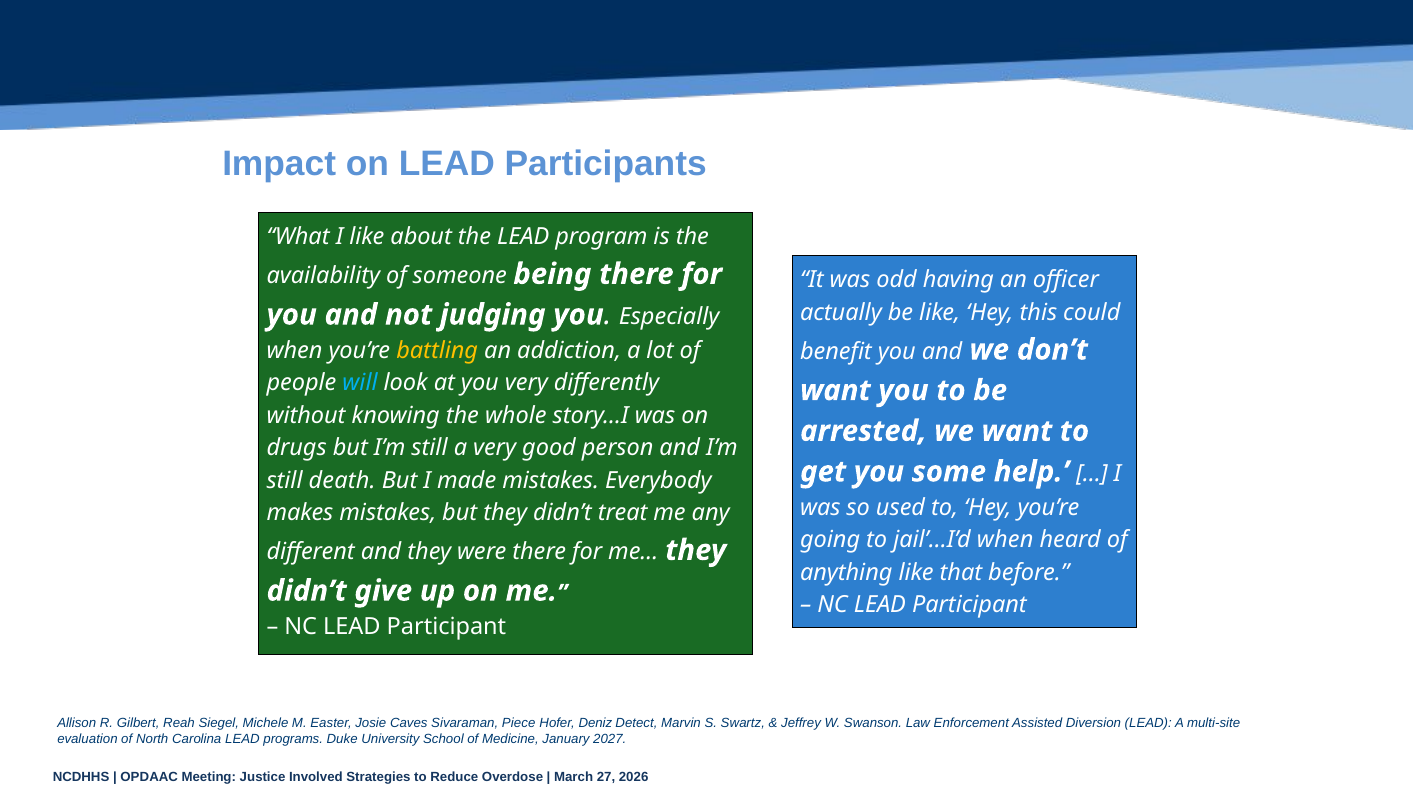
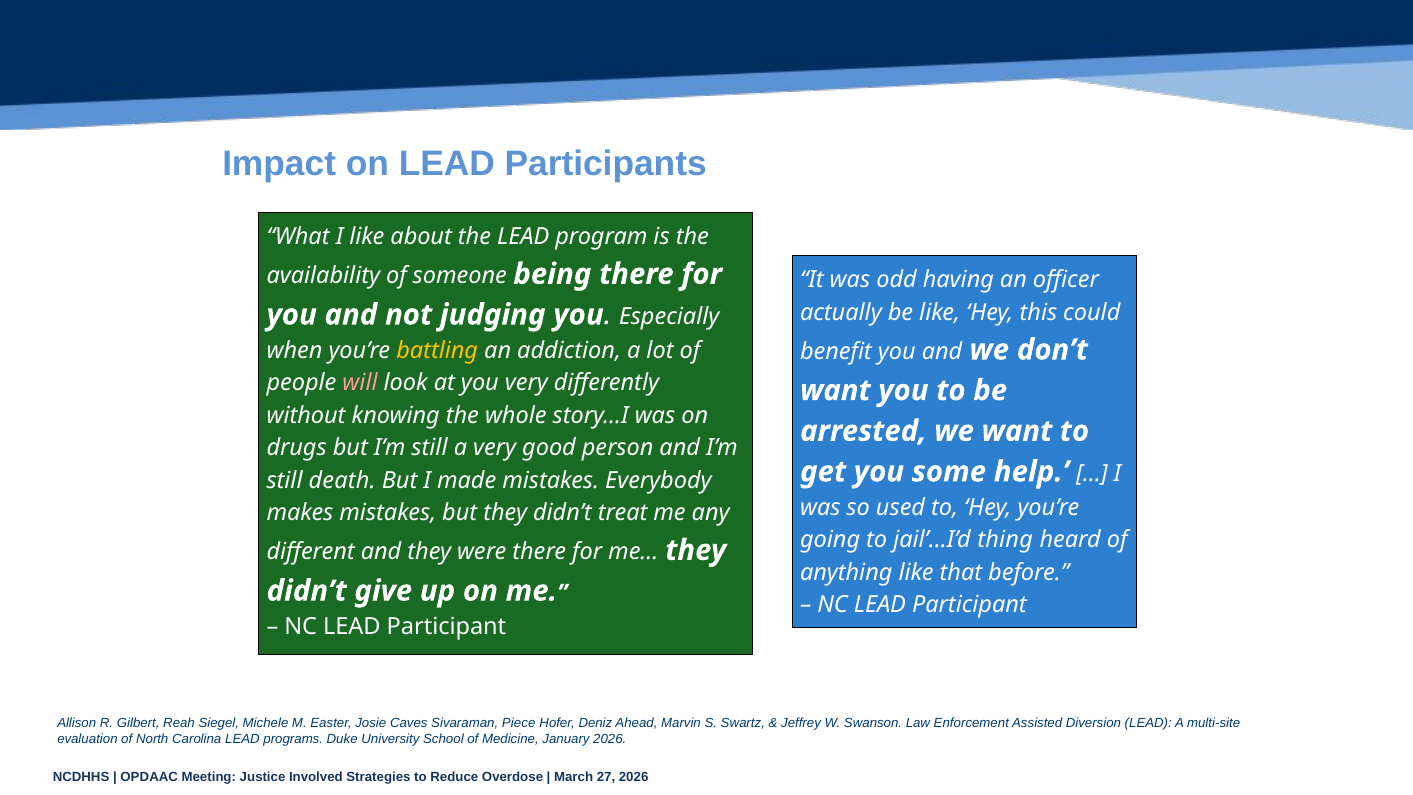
will colour: light blue -> pink
jail’...I’d when: when -> thing
Detect: Detect -> Ahead
January 2027: 2027 -> 2026
